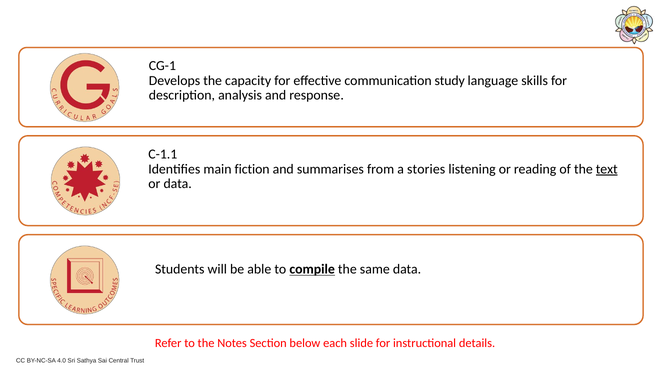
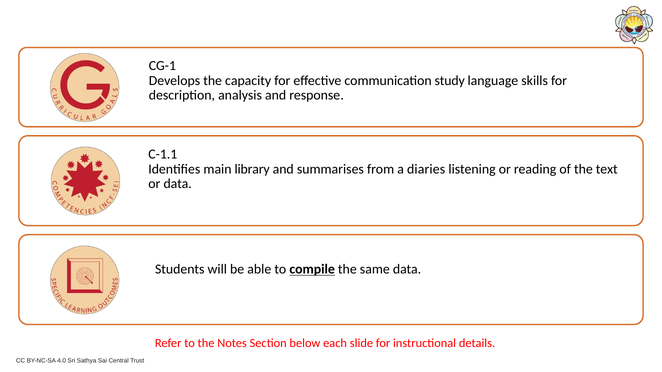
fiction: fiction -> library
stories: stories -> diaries
text underline: present -> none
